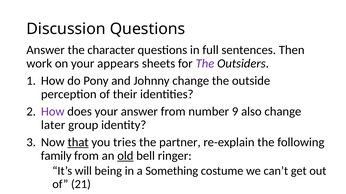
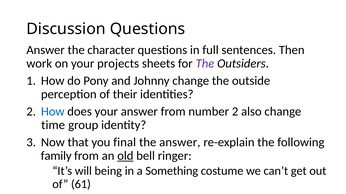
appears: appears -> projects
How at (53, 112) colour: purple -> blue
number 9: 9 -> 2
later: later -> time
that underline: present -> none
tries: tries -> final
the partner: partner -> answer
21: 21 -> 61
